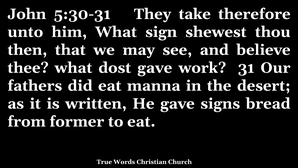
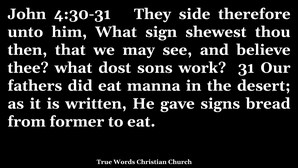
5:30-31: 5:30-31 -> 4:30-31
take: take -> side
dost gave: gave -> sons
